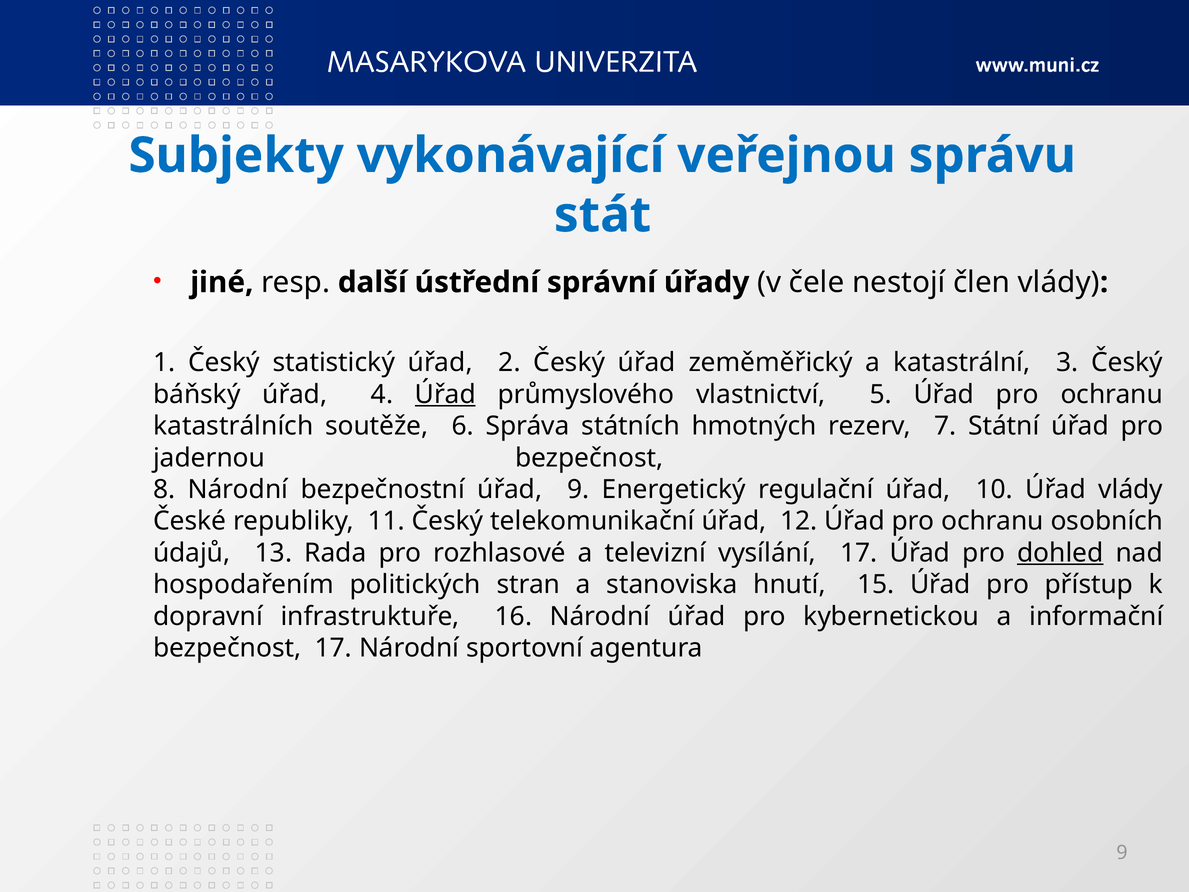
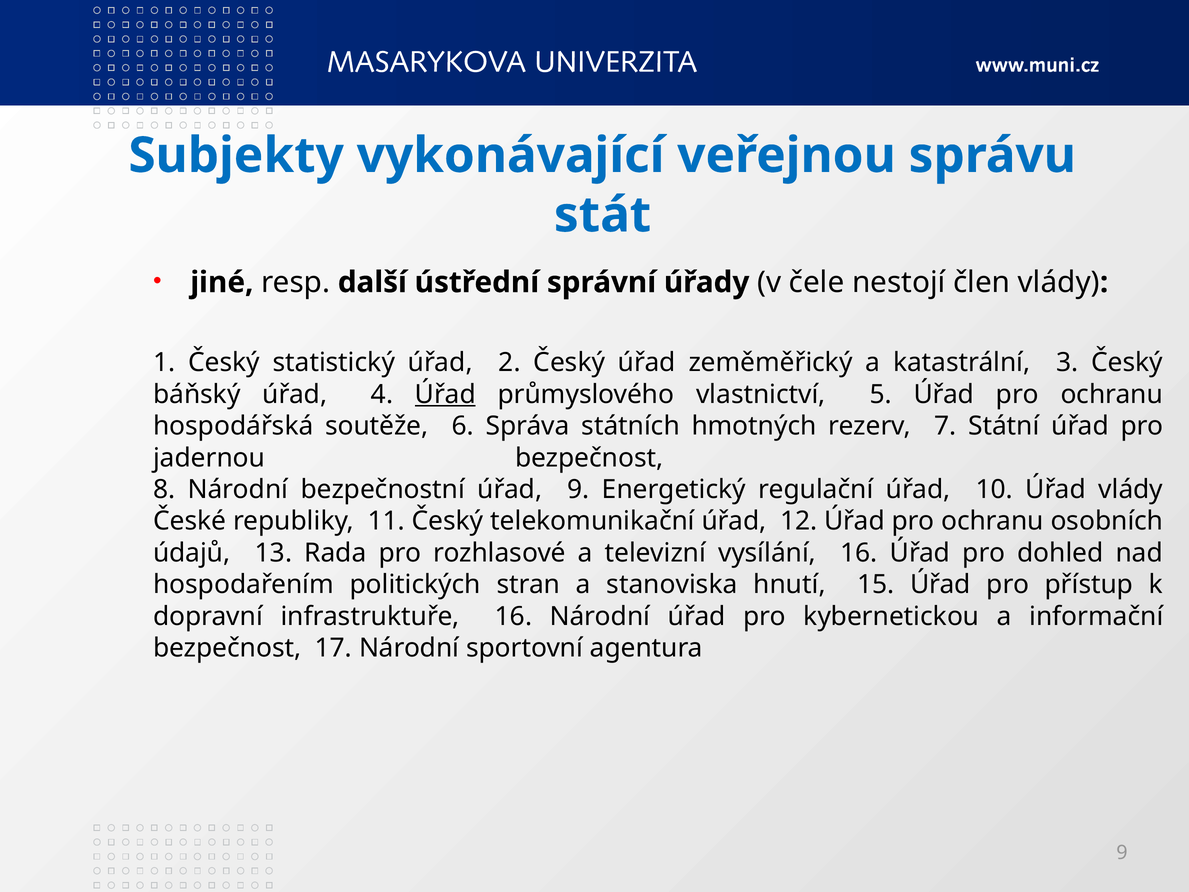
katastrálních: katastrálních -> hospodářská
vysílání 17: 17 -> 16
dohled underline: present -> none
